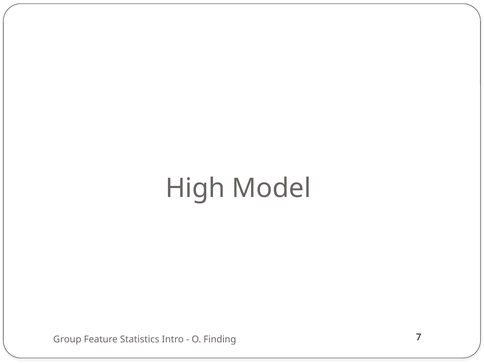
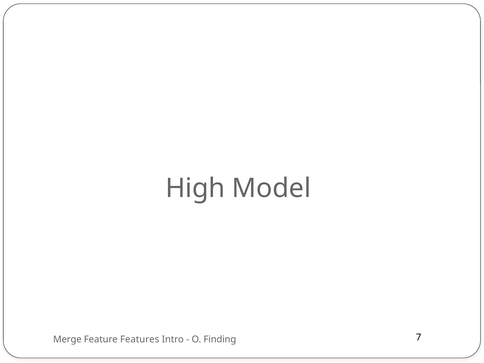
Group: Group -> Merge
Statistics: Statistics -> Features
